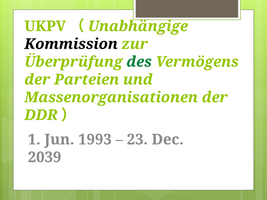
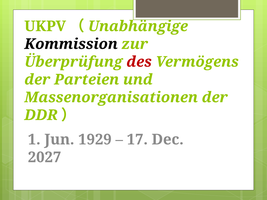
des colour: green -> red
1993: 1993 -> 1929
23: 23 -> 17
2039: 2039 -> 2027
